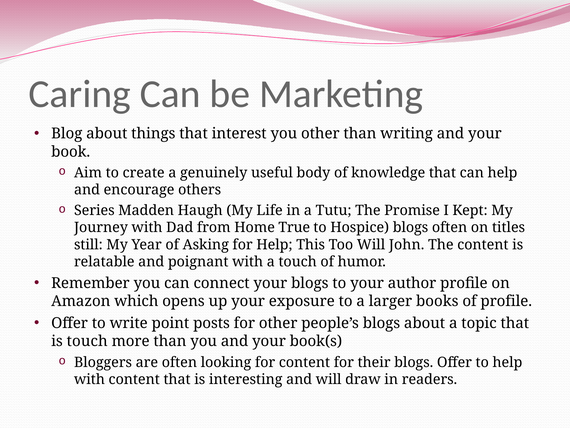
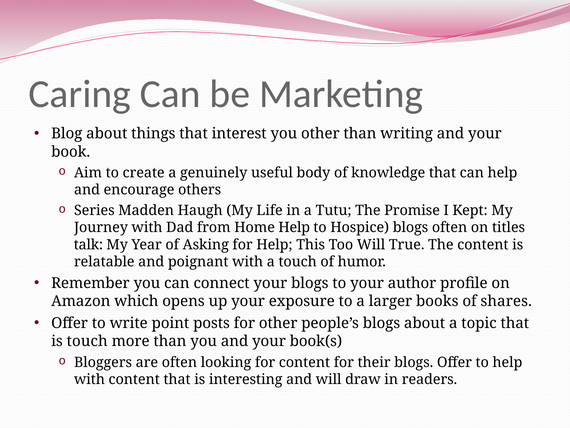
Home True: True -> Help
still: still -> talk
John: John -> True
of profile: profile -> shares
